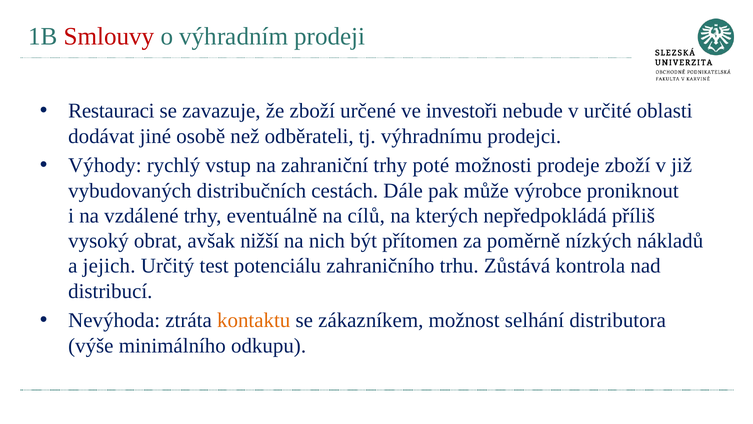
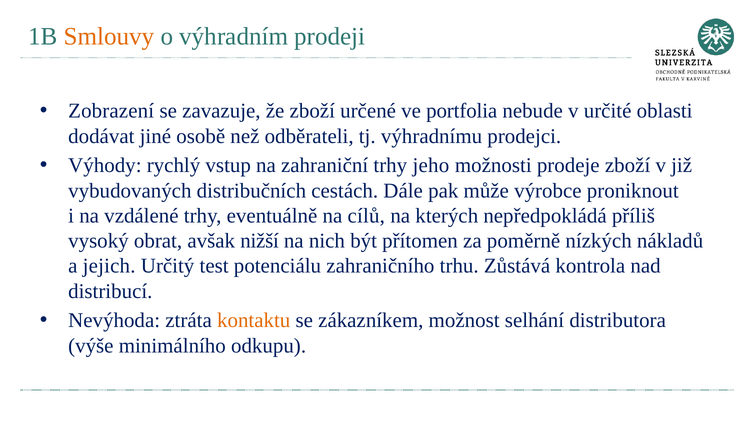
Smlouvy colour: red -> orange
Restauraci: Restauraci -> Zobrazení
investoři: investoři -> portfolia
poté: poté -> jeho
